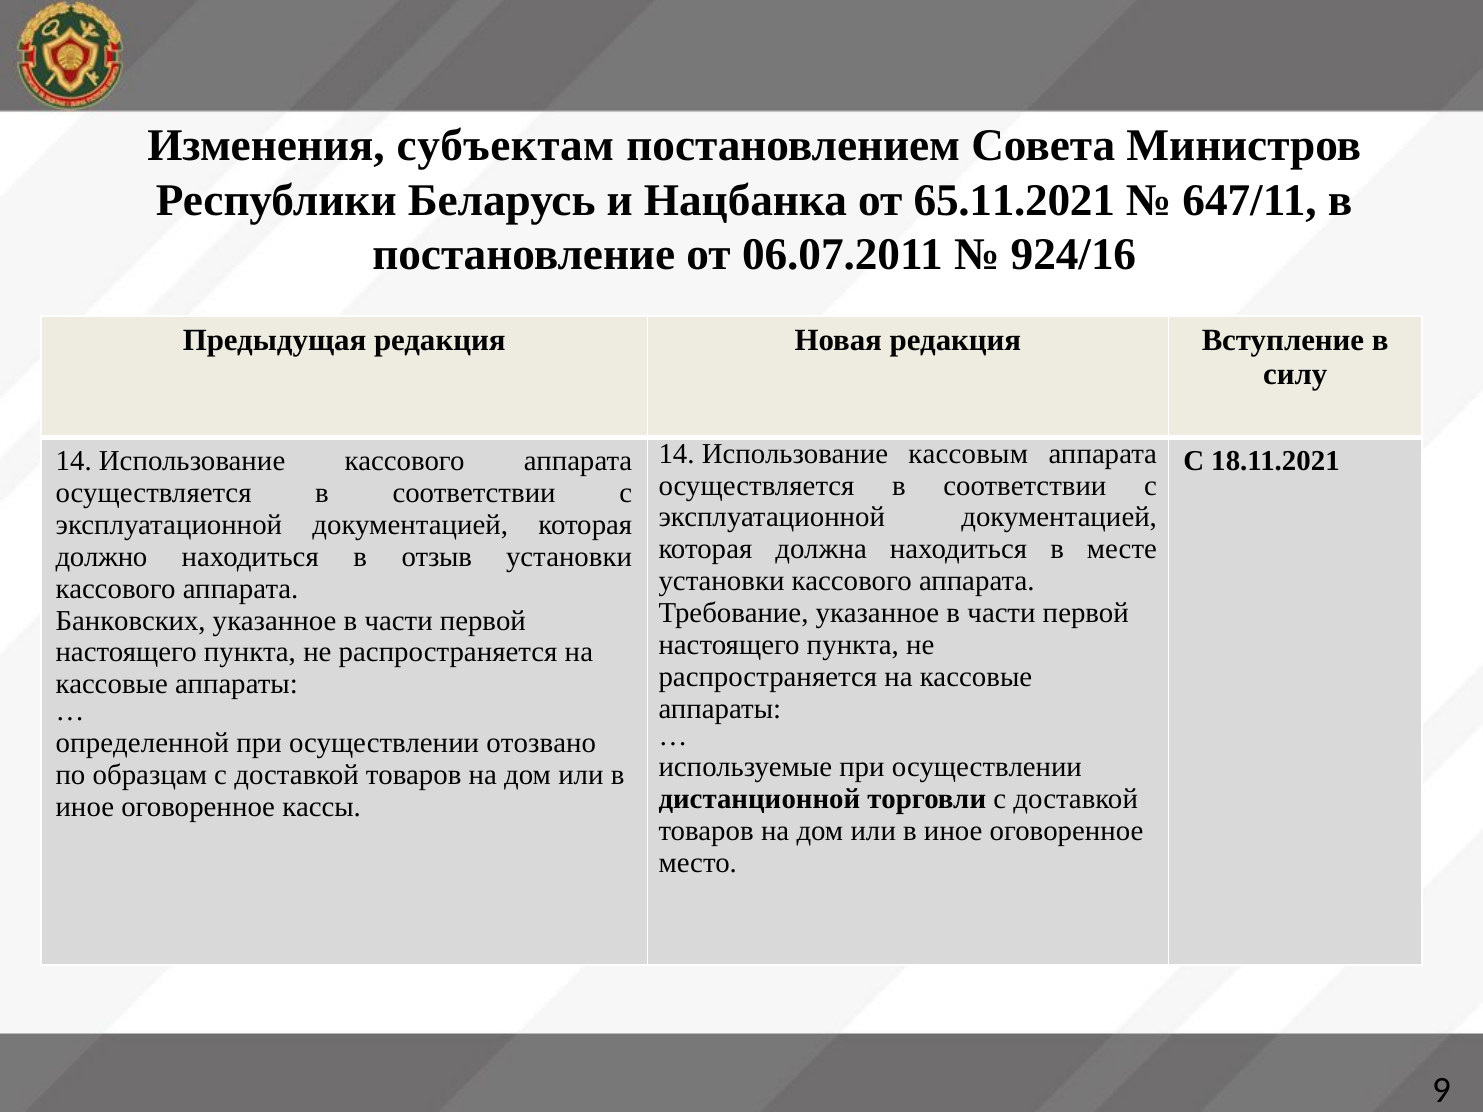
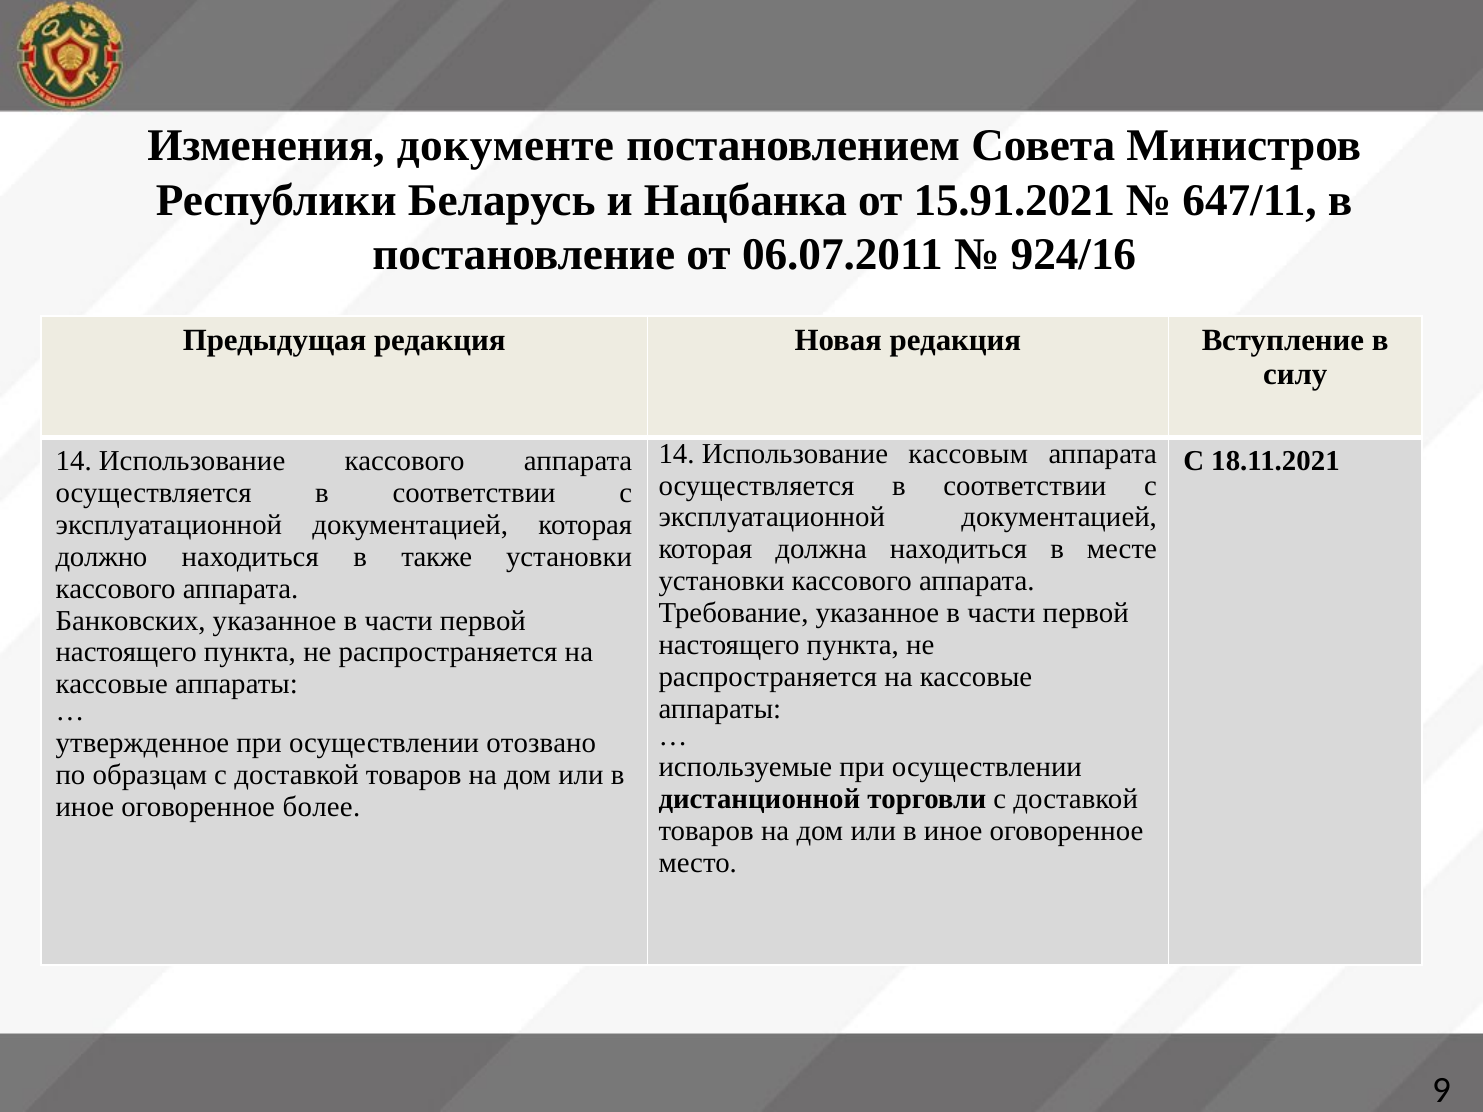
субъектам: субъектам -> документе
65.11.2021: 65.11.2021 -> 15.91.2021
отзыв: отзыв -> также
определенной: определенной -> утвержденное
кассы: кассы -> более
